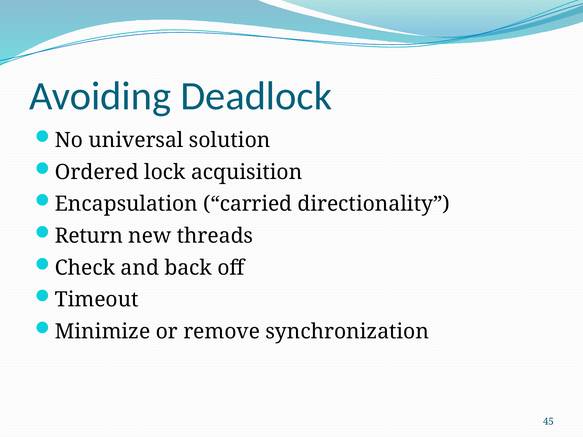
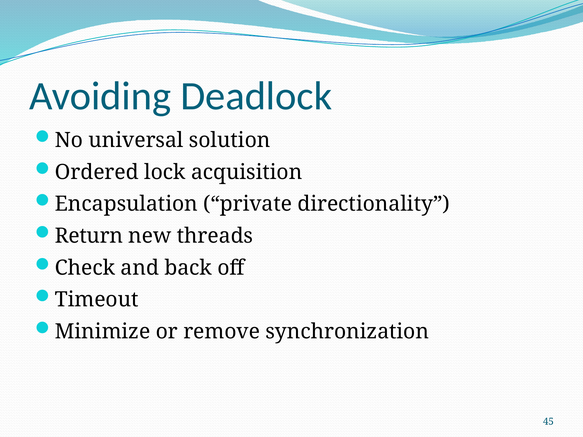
carried: carried -> private
